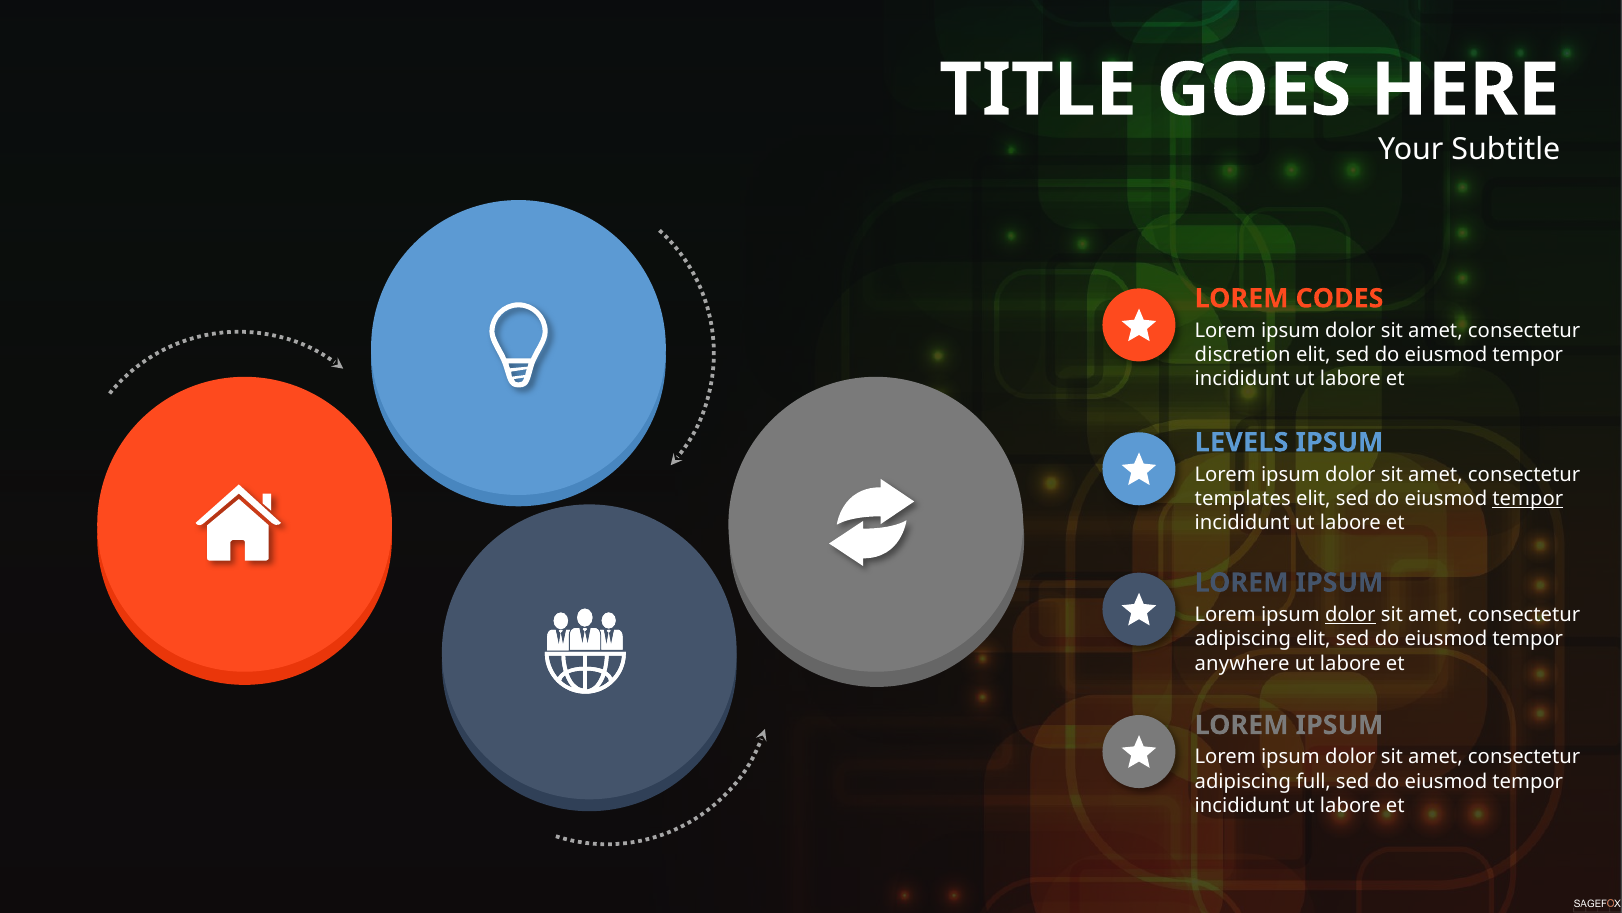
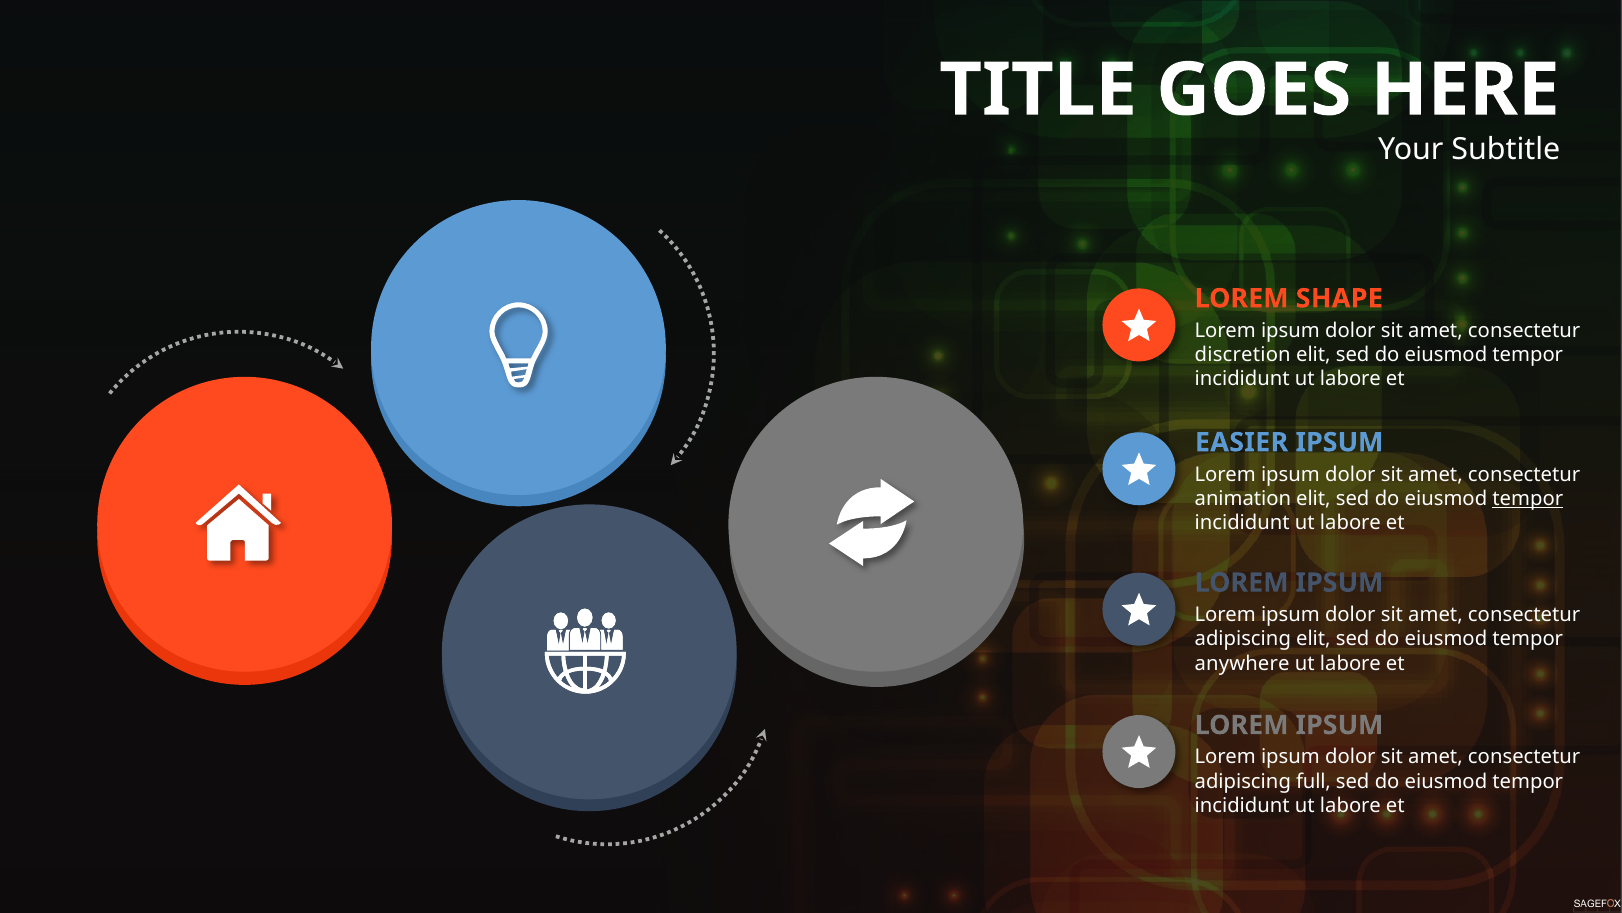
CODES: CODES -> SHAPE
LEVELS: LEVELS -> EASIER
templates: templates -> animation
dolor at (1350, 614) underline: present -> none
